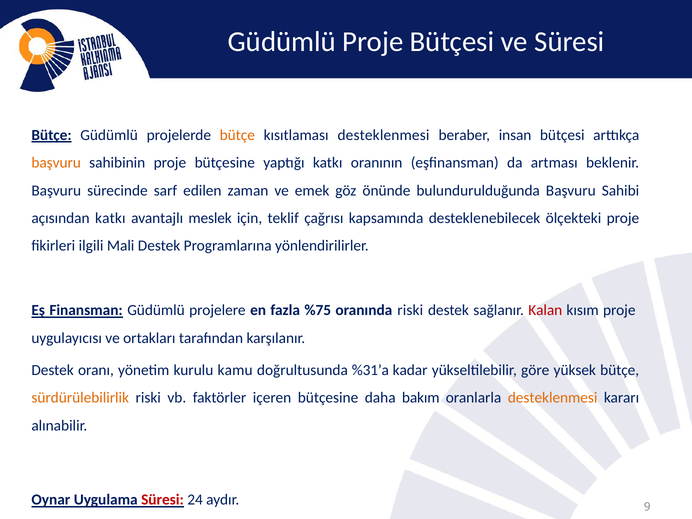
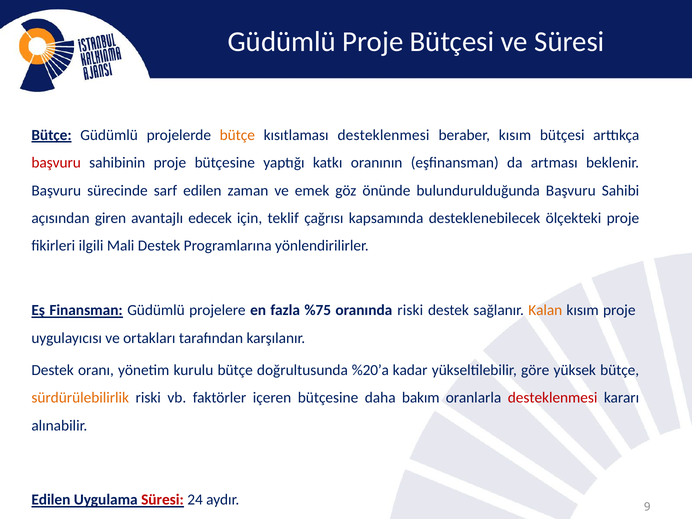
beraber insan: insan -> kısım
başvuru at (56, 163) colour: orange -> red
açısından katkı: katkı -> giren
meslek: meslek -> edecek
Kalan colour: red -> orange
kurulu kamu: kamu -> bütçe
%31’a: %31’a -> %20’a
desteklenmesi at (553, 398) colour: orange -> red
Oynar at (51, 500): Oynar -> Edilen
